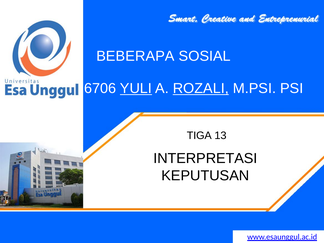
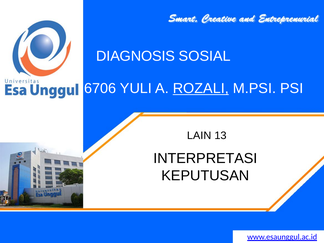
BEBERAPA: BEBERAPA -> DIAGNOSIS
YULI underline: present -> none
TIGA: TIGA -> LAIN
